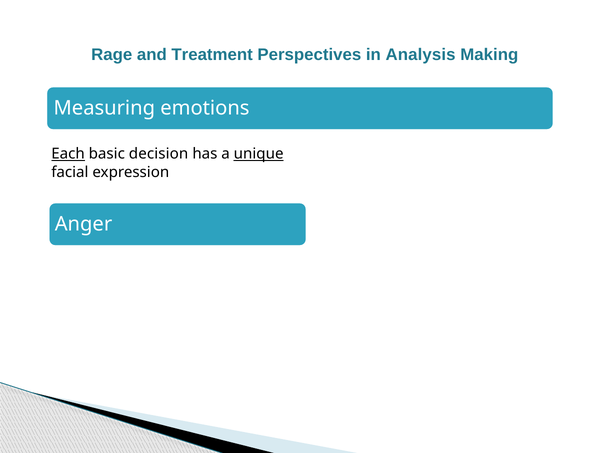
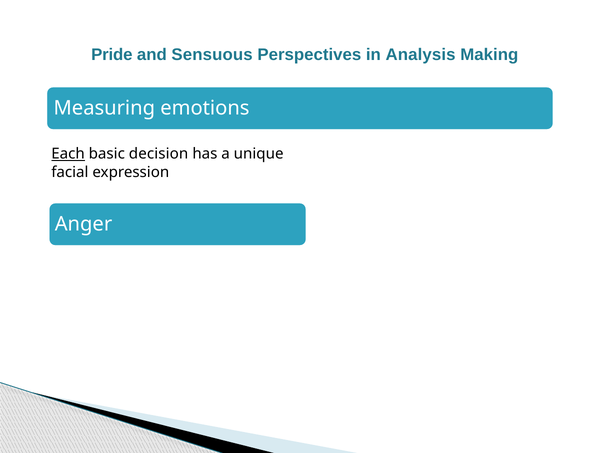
Rage: Rage -> Pride
Treatment: Treatment -> Sensuous
unique underline: present -> none
